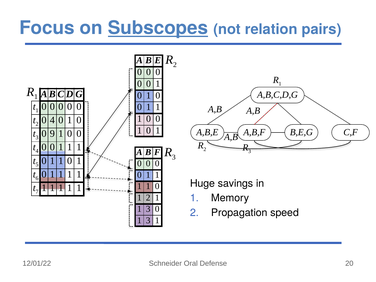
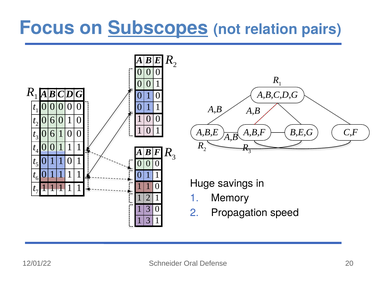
2 0 4: 4 -> 6
3 0 9: 9 -> 6
